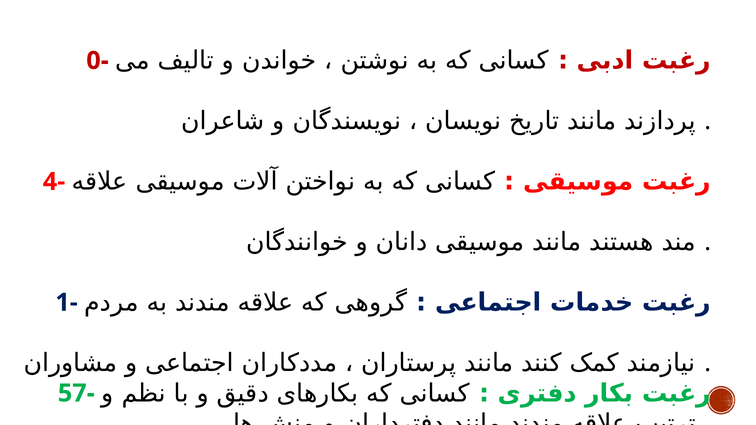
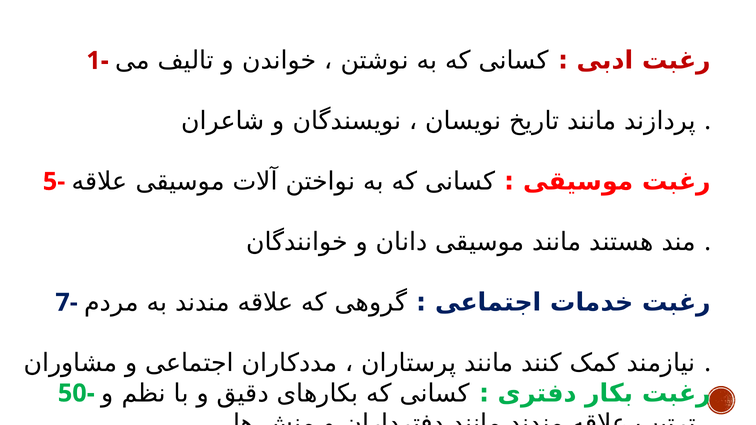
0-: 0- -> 1-
4-: 4- -> 5-
1-: 1- -> 7-
57-: 57- -> 50-
